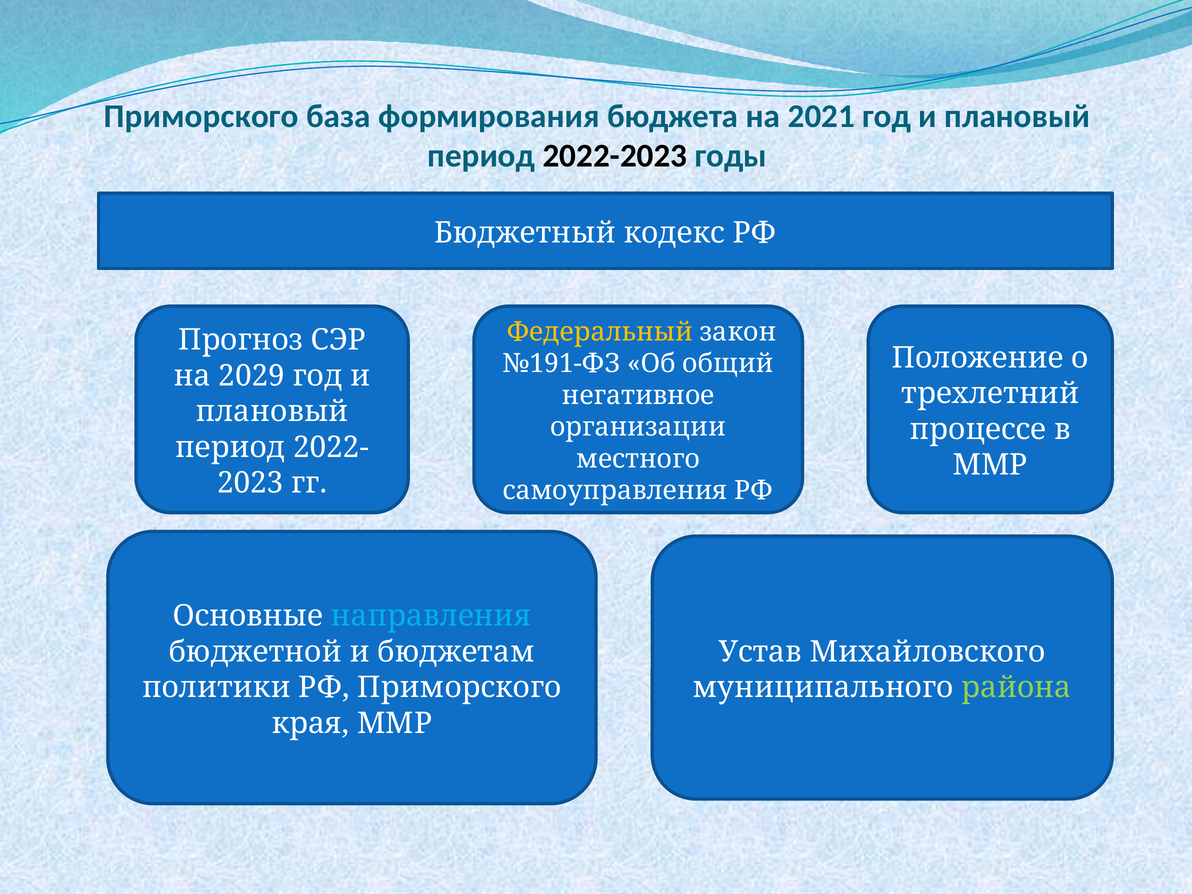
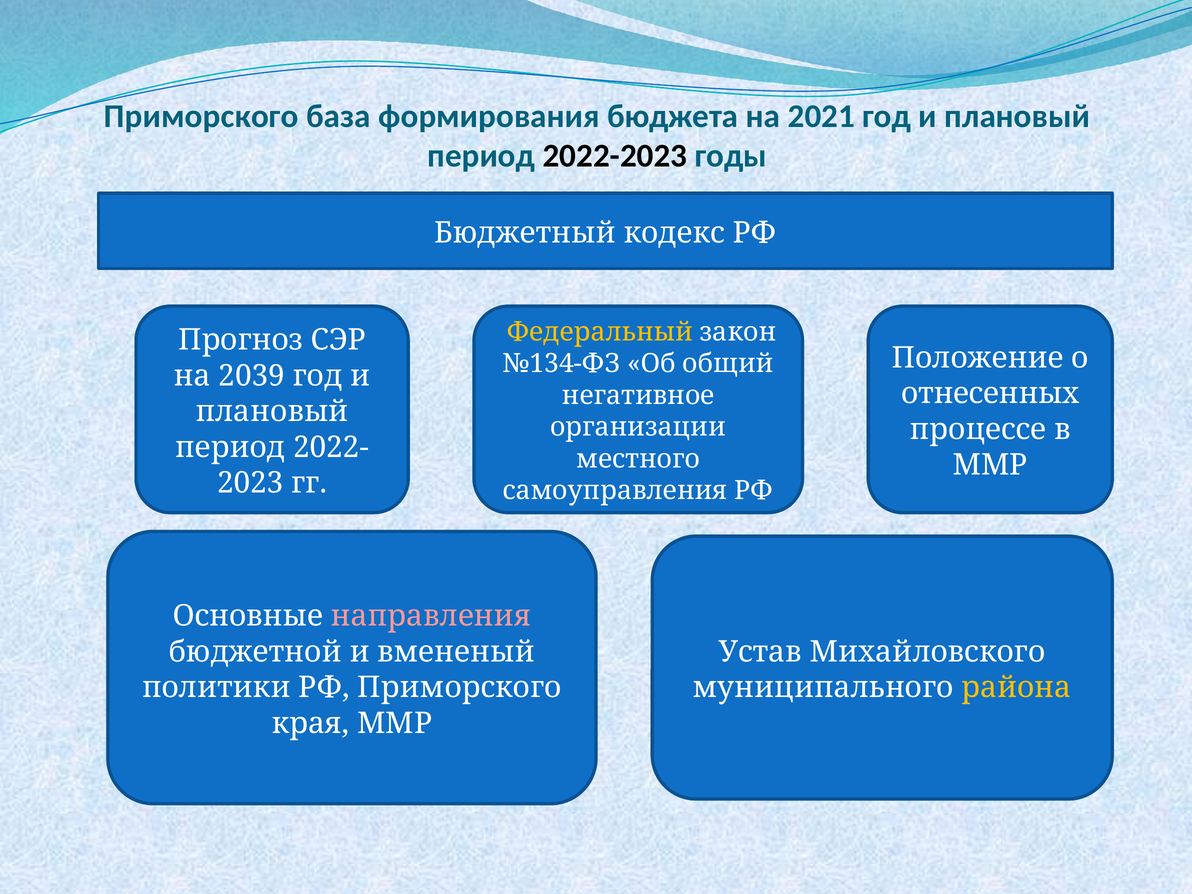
№191-ФЗ: №191-ФЗ -> №134-ФЗ
2029: 2029 -> 2039
трехлетний: трехлетний -> отнесенных
направления colour: light blue -> pink
бюджетам: бюджетам -> вмененый
района colour: light green -> yellow
